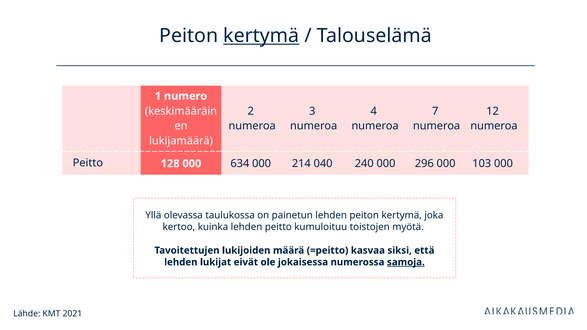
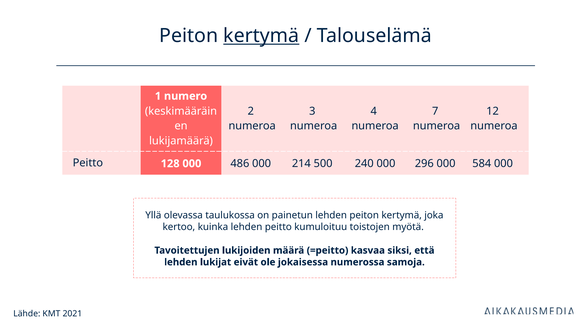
634: 634 -> 486
040: 040 -> 500
103: 103 -> 584
samoja underline: present -> none
